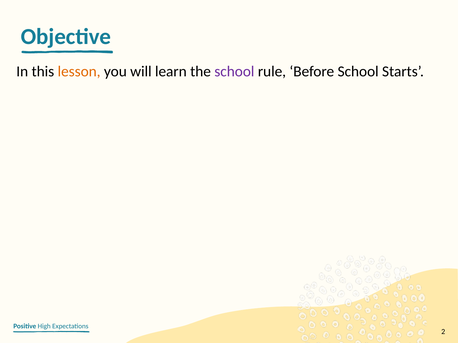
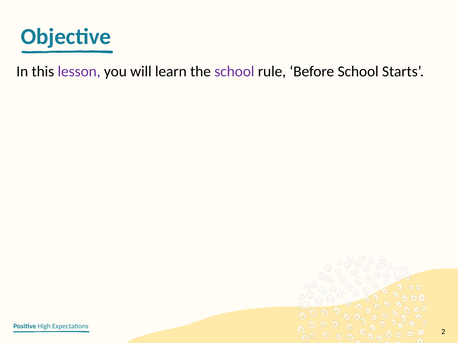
lesson colour: orange -> purple
